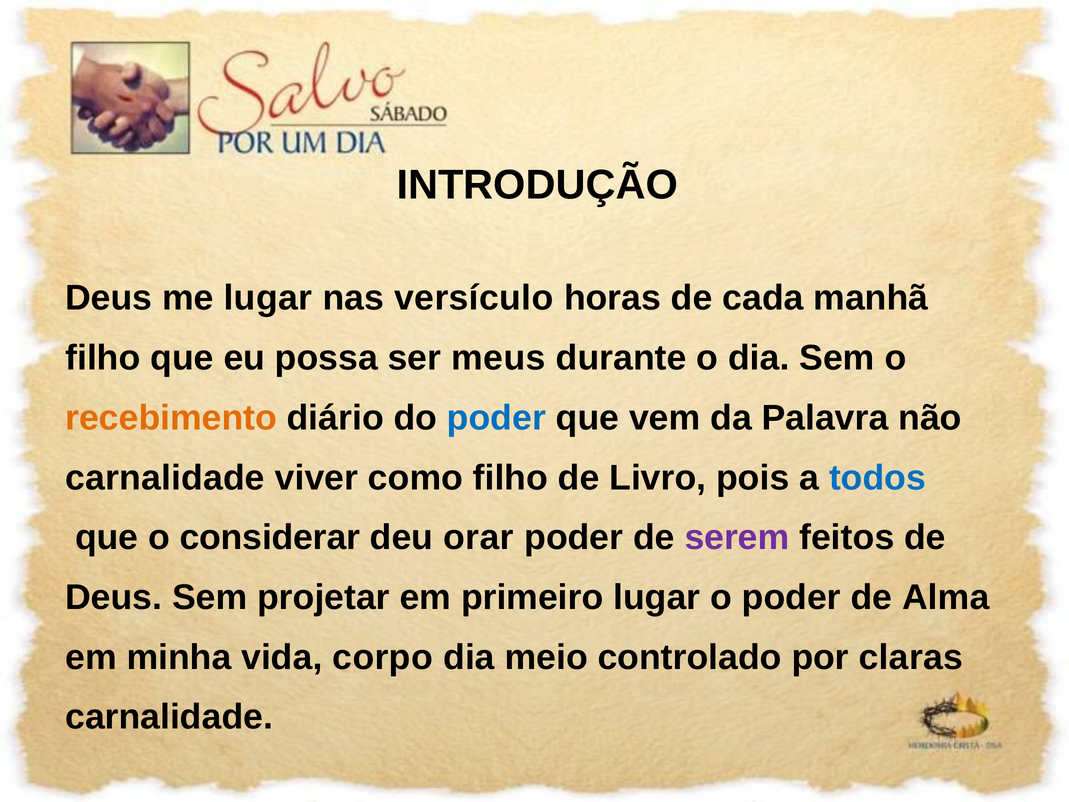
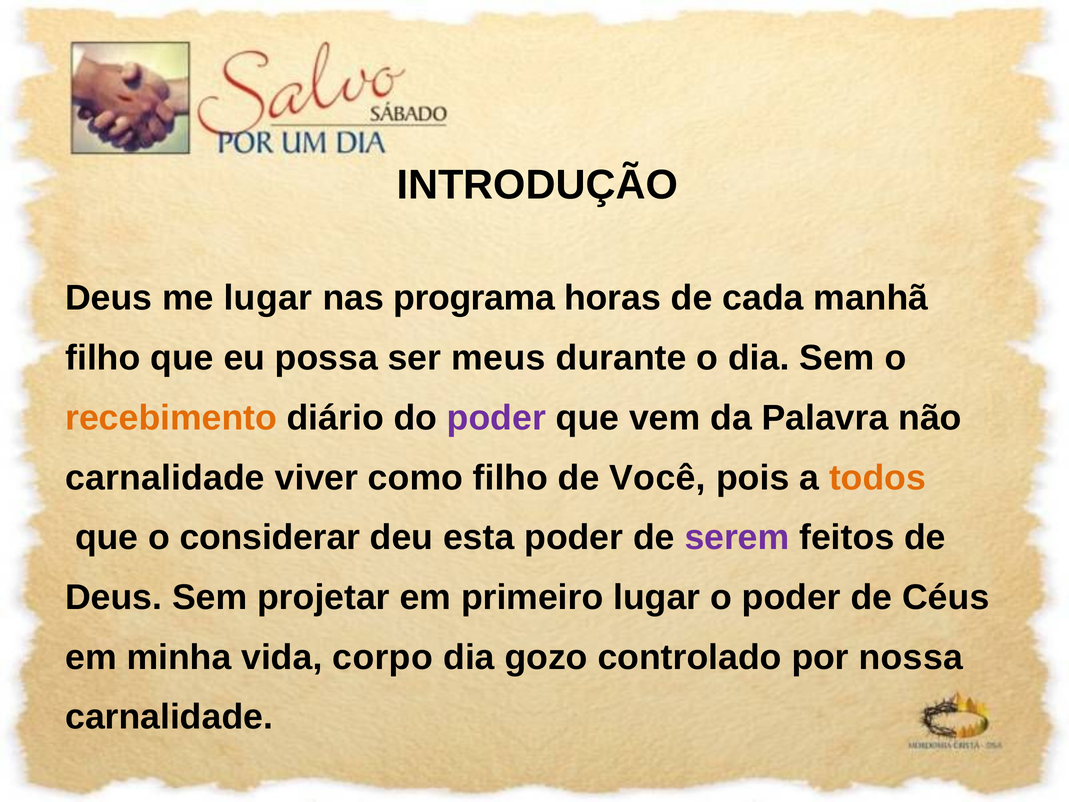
versículo: versículo -> programa
poder at (496, 418) colour: blue -> purple
Livro: Livro -> Você
todos colour: blue -> orange
orar: orar -> esta
Alma: Alma -> Céus
meio: meio -> gozo
claras: claras -> nossa
